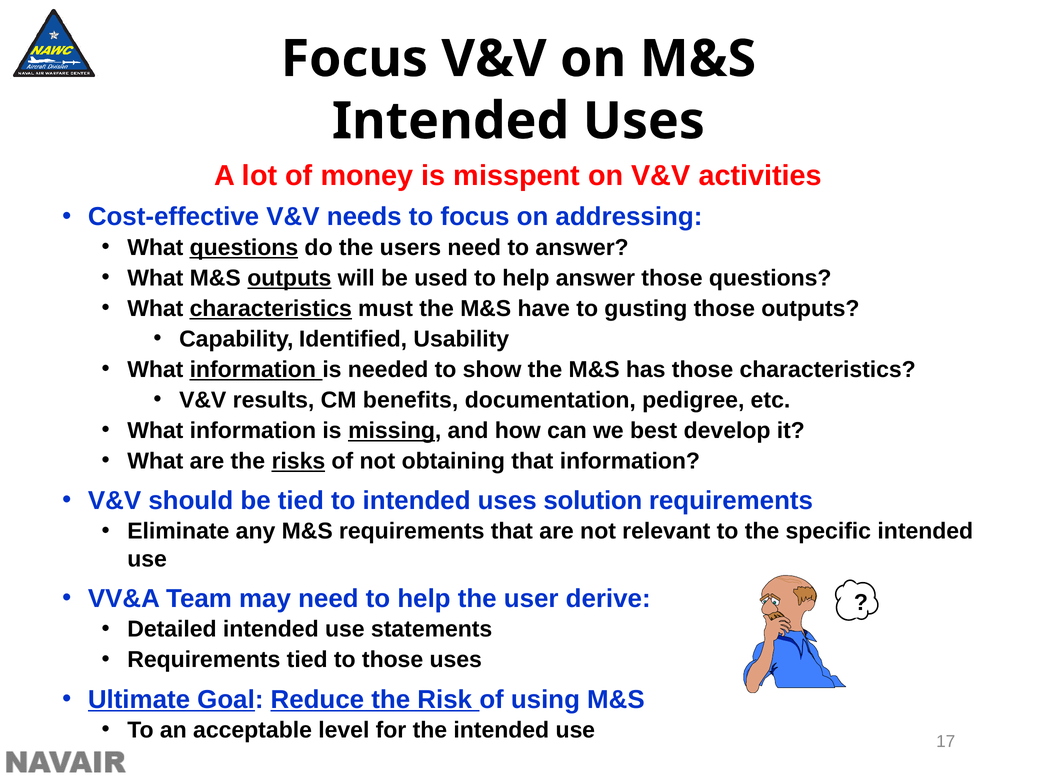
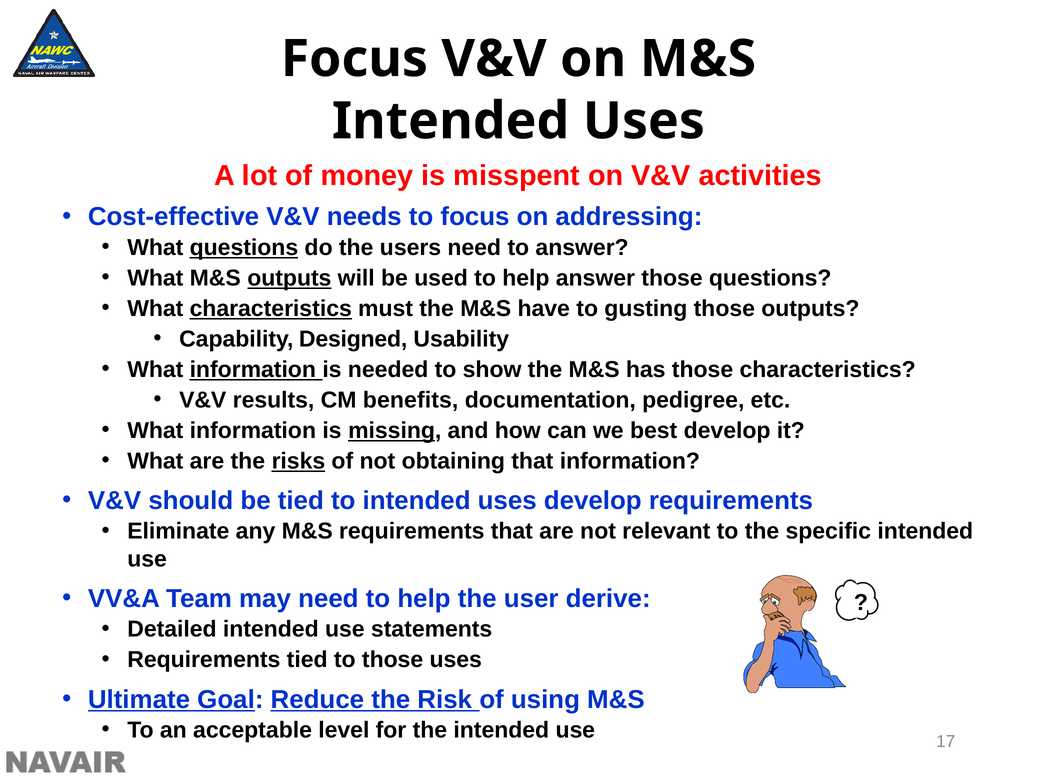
Identified: Identified -> Designed
uses solution: solution -> develop
